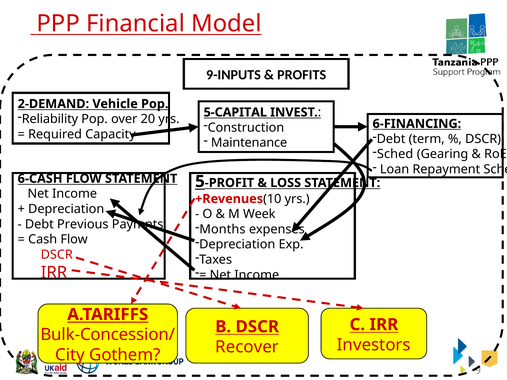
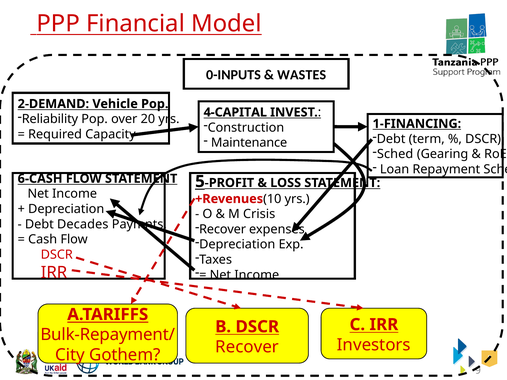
9-INPUTS: 9-INPUTS -> 0-INPUTS
PROFITS: PROFITS -> WASTES
5-CAPITAL: 5-CAPITAL -> 4-CAPITAL
6-FINANCING: 6-FINANCING -> 1-FINANCING
Week: Week -> Crisis
Previous: Previous -> Decades
Months at (222, 229): Months -> Recover
Bulk-Concession/: Bulk-Concession/ -> Bulk-Repayment/
